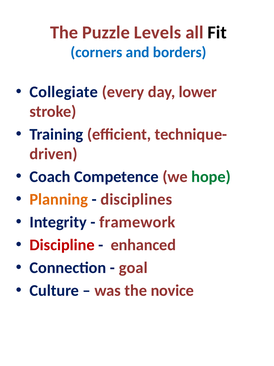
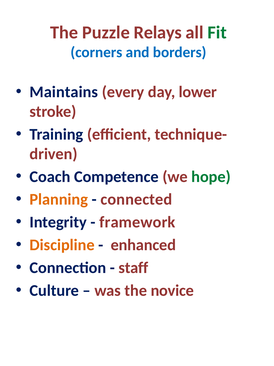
Levels: Levels -> Relays
Fit colour: black -> green
Collegiate: Collegiate -> Maintains
disciplines: disciplines -> connected
Discipline colour: red -> orange
goal: goal -> staff
